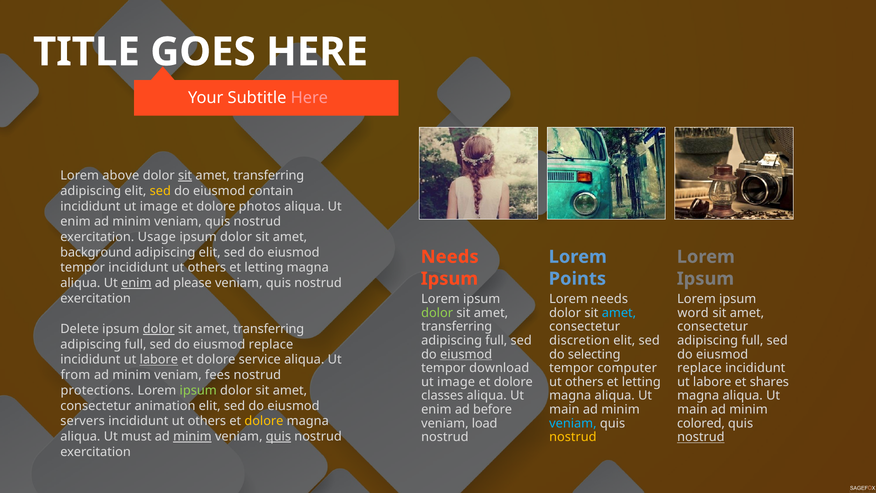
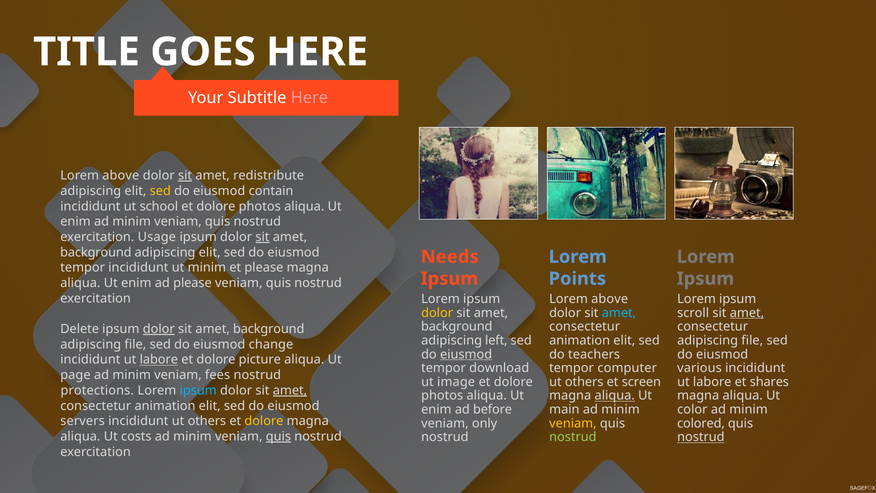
transferring at (269, 176): transferring -> redistribute
incididunt ut image: image -> school
sit at (262, 237) underline: none -> present
tempor incididunt ut others: others -> minim
letting at (264, 268): letting -> please
enim at (136, 283) underline: present -> none
needs at (610, 299): needs -> above
dolor at (437, 313) colour: light green -> yellow
word: word -> scroll
amet at (747, 313) underline: none -> present
transferring at (457, 327): transferring -> background
transferring at (269, 329): transferring -> background
full at (496, 340): full -> left
discretion at (580, 340): discretion -> animation
full at (752, 340): full -> file
full at (135, 344): full -> file
replace at (271, 344): replace -> change
selecting: selecting -> teachers
service: service -> picture
replace at (699, 368): replace -> various
from: from -> page
letting at (641, 382): letting -> screen
ipsum at (198, 390) colour: light green -> light blue
amet at (290, 390) underline: none -> present
classes at (442, 396): classes -> photos
aliqua at (615, 396) underline: none -> present
main at (692, 409): main -> color
load: load -> only
veniam at (573, 423) colour: light blue -> yellow
must: must -> costs
minim at (192, 436) underline: present -> none
nostrud at (573, 437) colour: yellow -> light green
